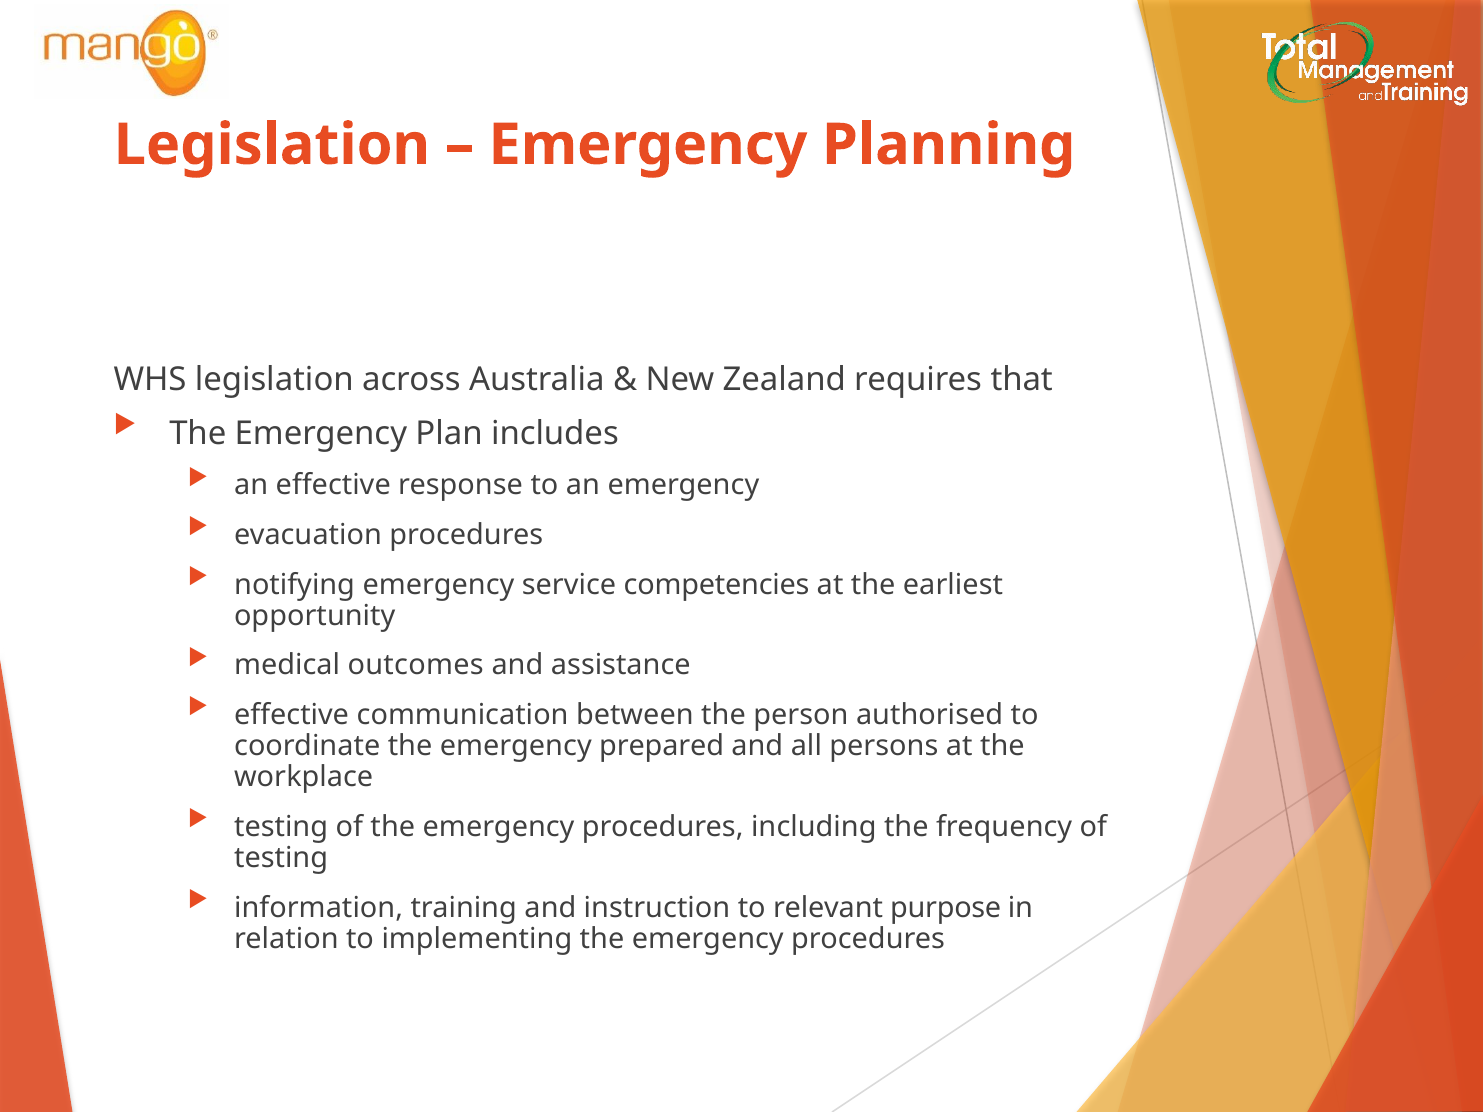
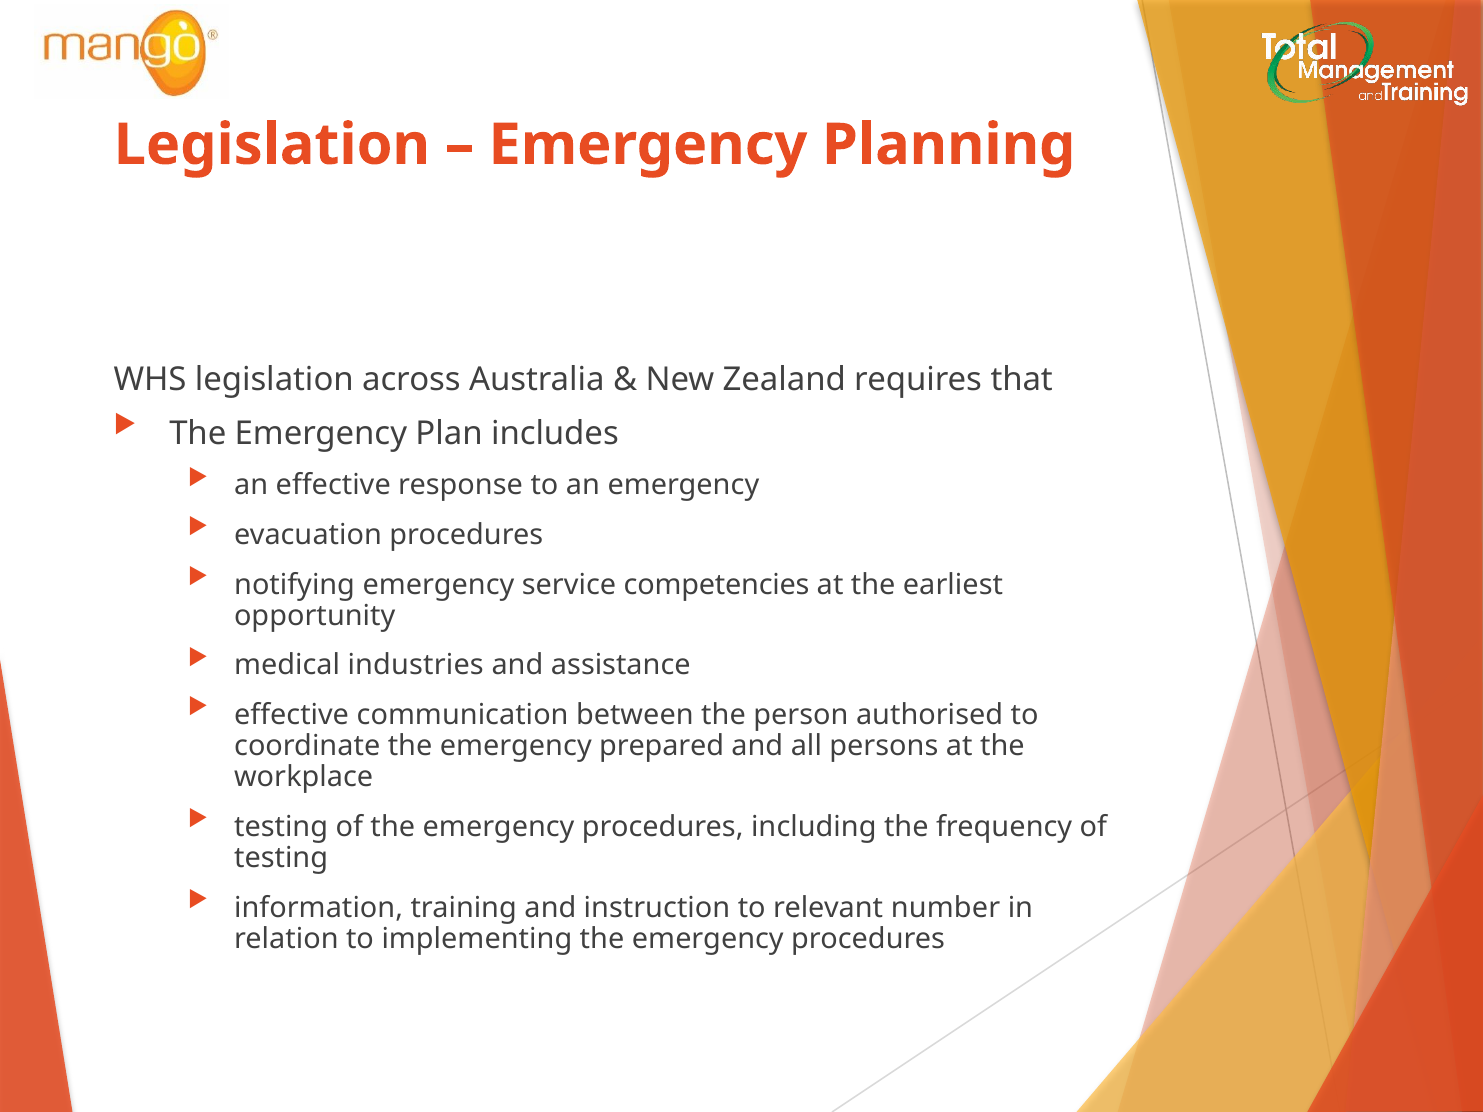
outcomes: outcomes -> industries
purpose: purpose -> number
